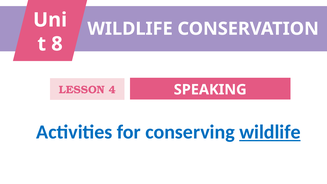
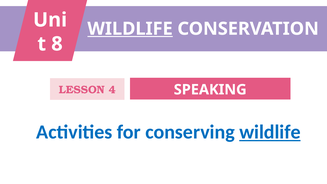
WILDLIFE at (130, 29) underline: none -> present
